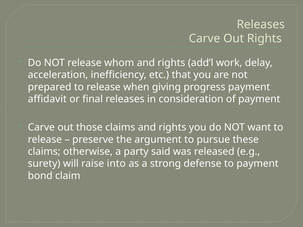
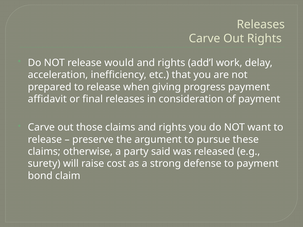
whom: whom -> would
into: into -> cost
